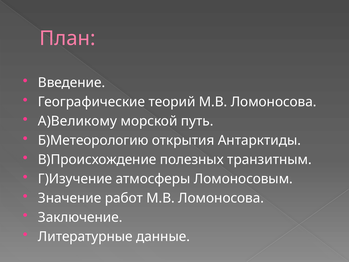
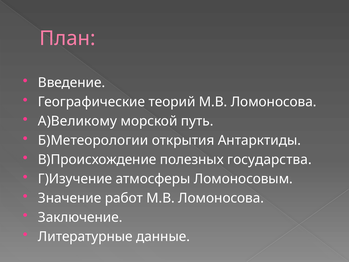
Б)Метеорологию: Б)Метеорологию -> Б)Метеорологии
транзитным: транзитным -> государства
